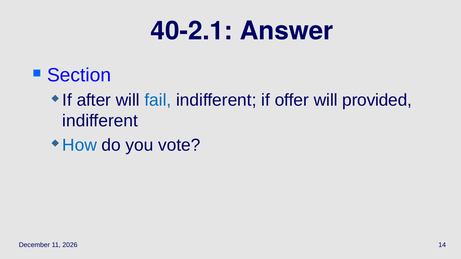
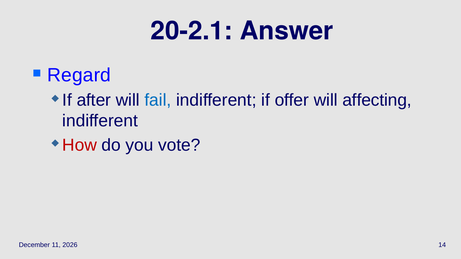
40-2.1: 40-2.1 -> 20-2.1
Section: Section -> Regard
provided: provided -> affecting
How colour: blue -> red
